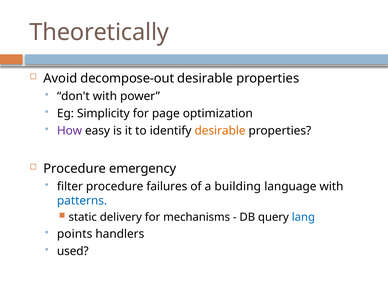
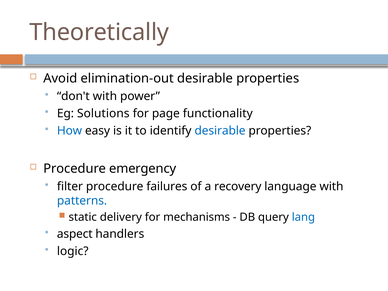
decompose-out: decompose-out -> elimination-out
Simplicity: Simplicity -> Solutions
optimization: optimization -> functionality
How colour: purple -> blue
desirable at (220, 131) colour: orange -> blue
building: building -> recovery
points: points -> aspect
used: used -> logic
